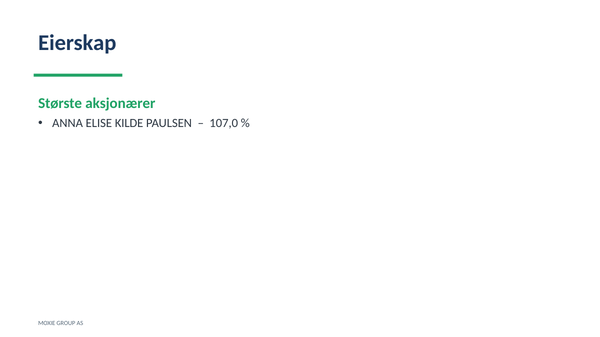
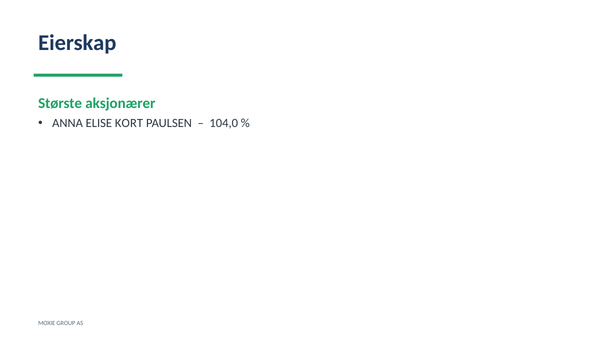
KILDE: KILDE -> KORT
107,0: 107,0 -> 104,0
